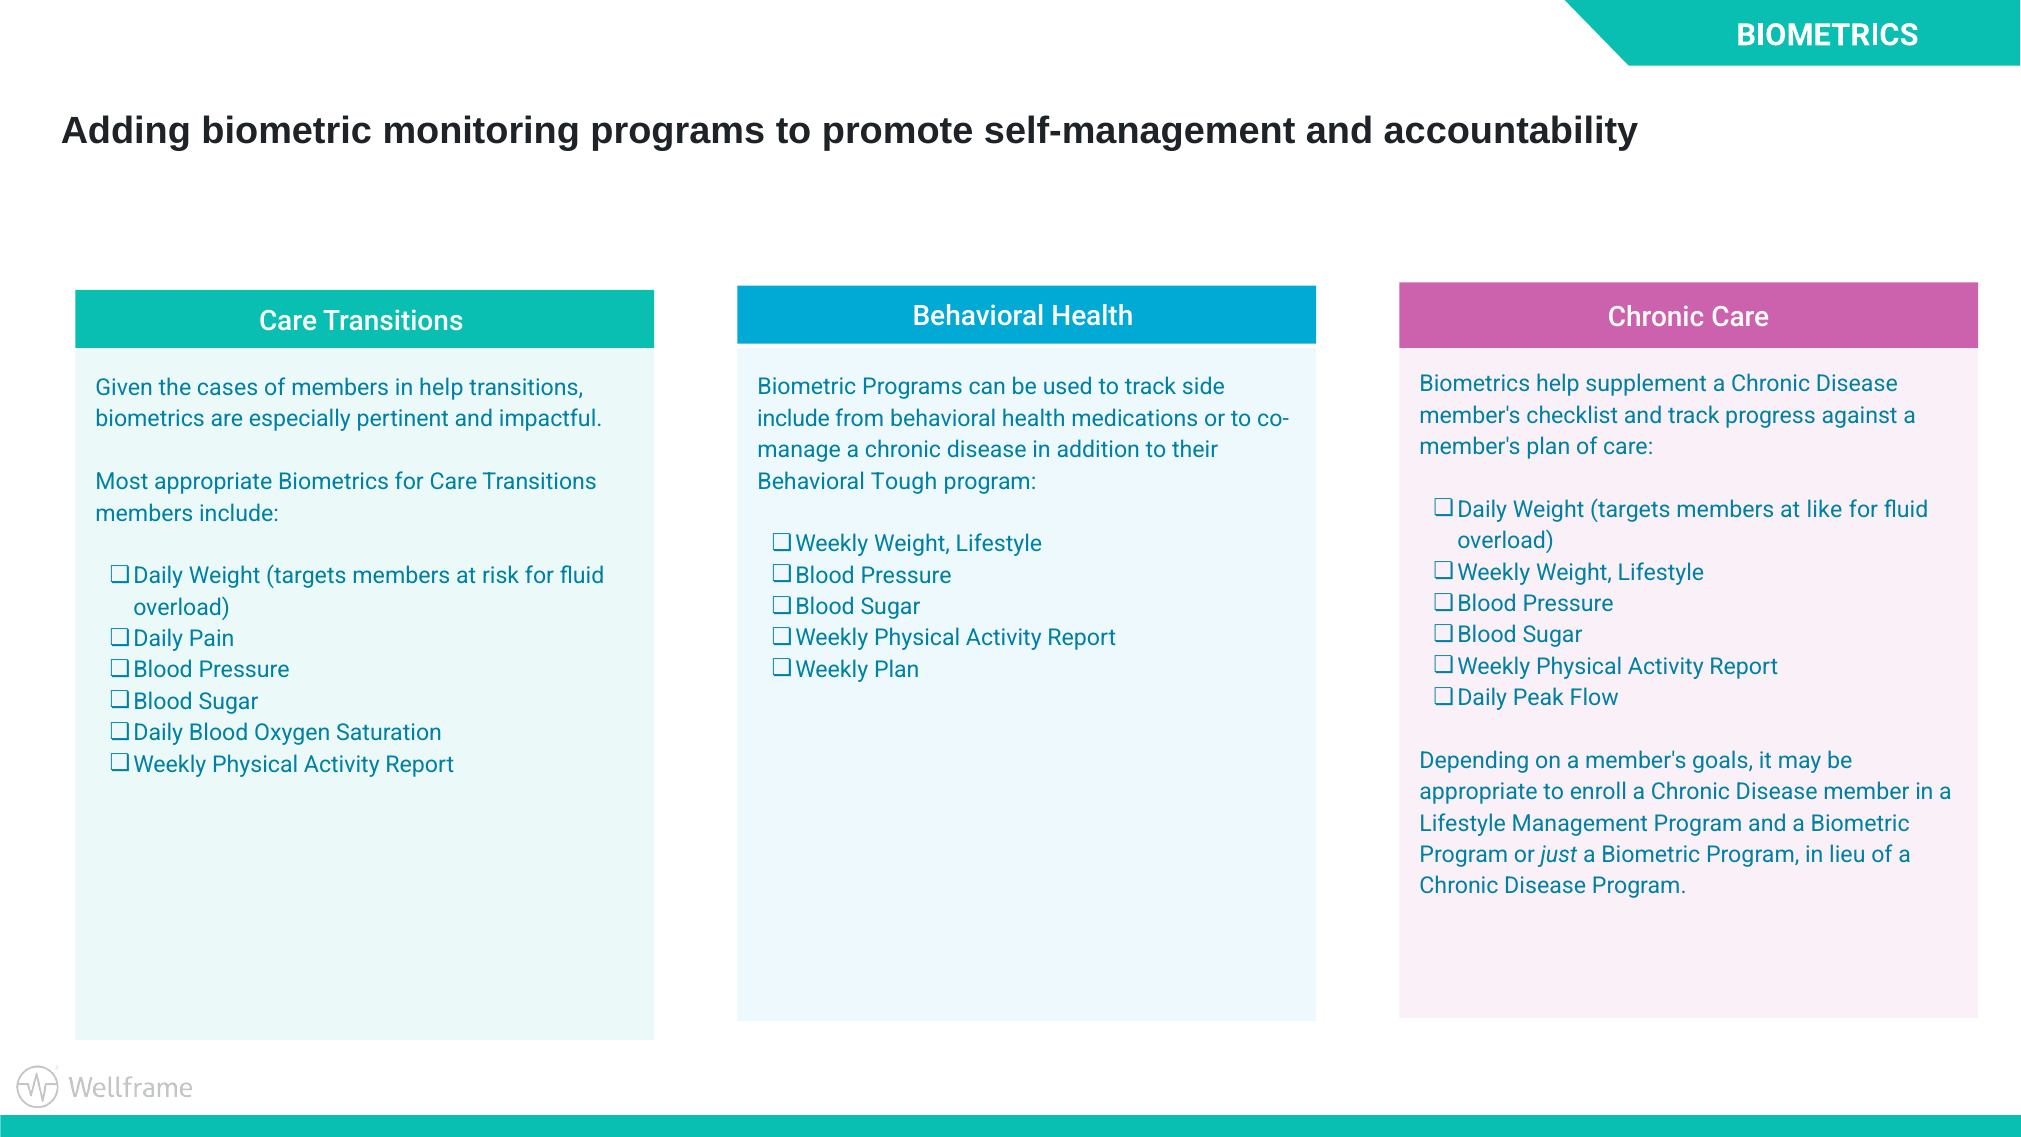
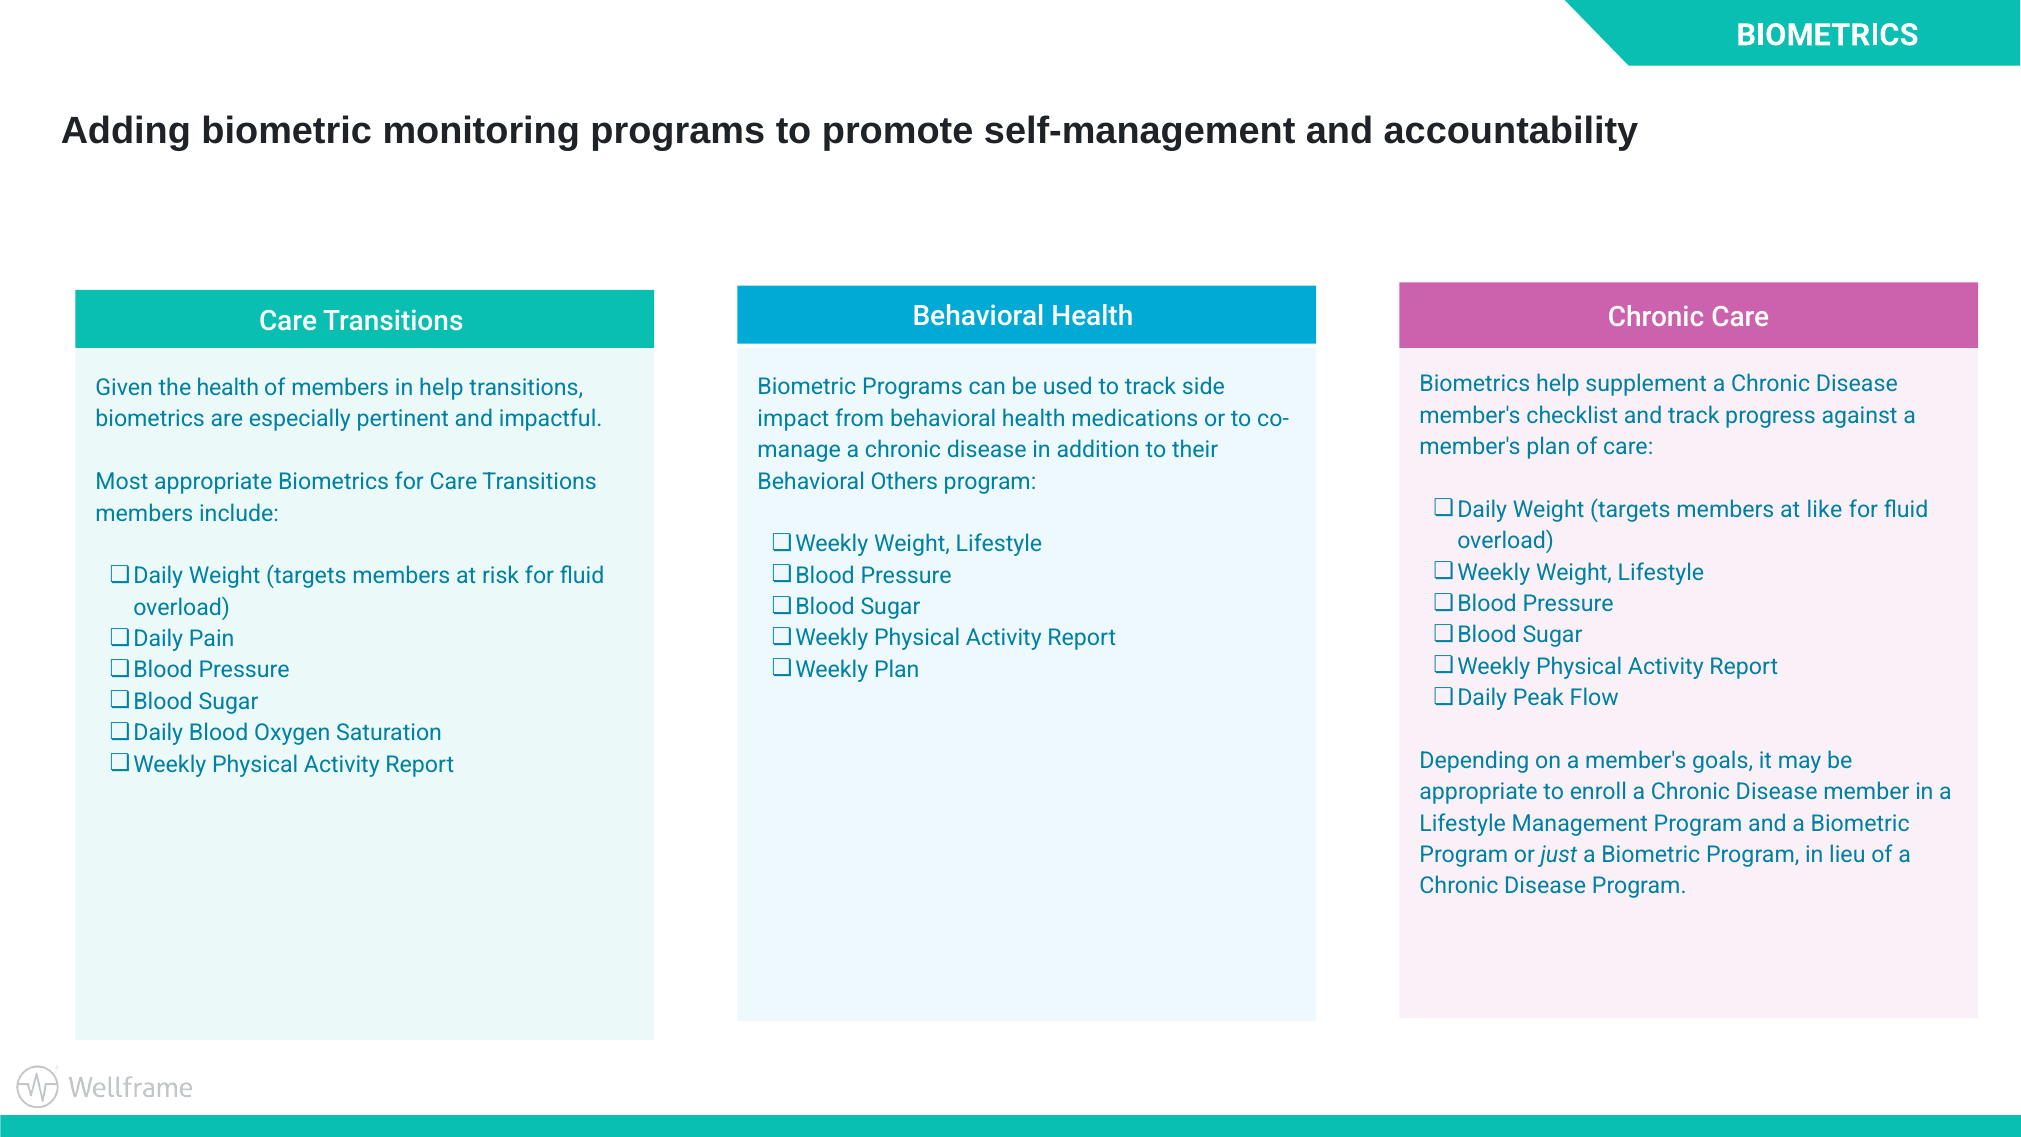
the cases: cases -> health
include at (794, 419): include -> impact
Tough: Tough -> Others
